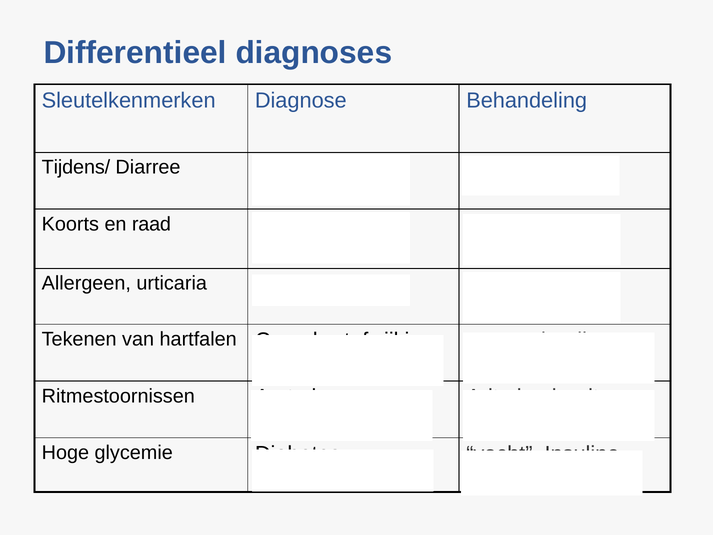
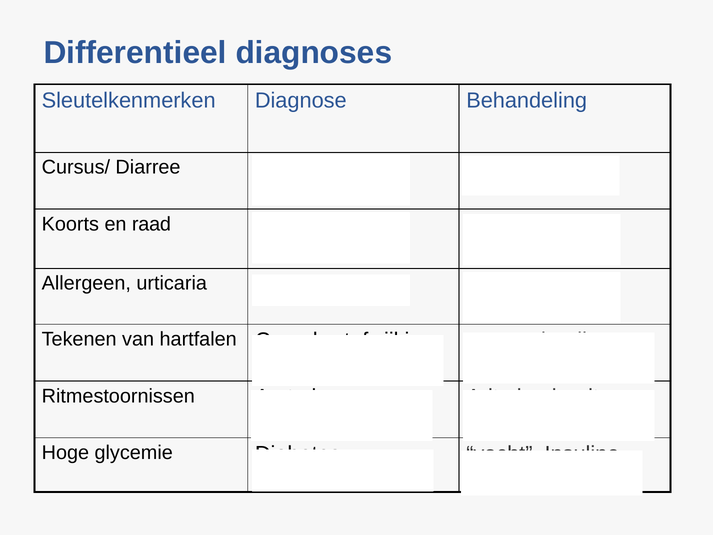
Tijdens/: Tijdens/ -> Cursus/
